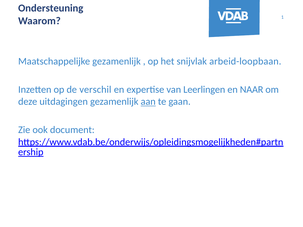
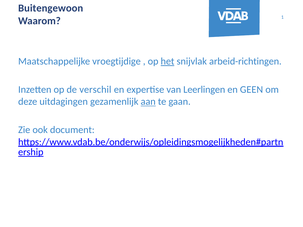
Ondersteuning: Ondersteuning -> Buitengewoon
Maatschappelijke gezamenlijk: gezamenlijk -> vroegtijdige
het underline: none -> present
arbeid-loopbaan: arbeid-loopbaan -> arbeid-richtingen
NAAR: NAAR -> GEEN
